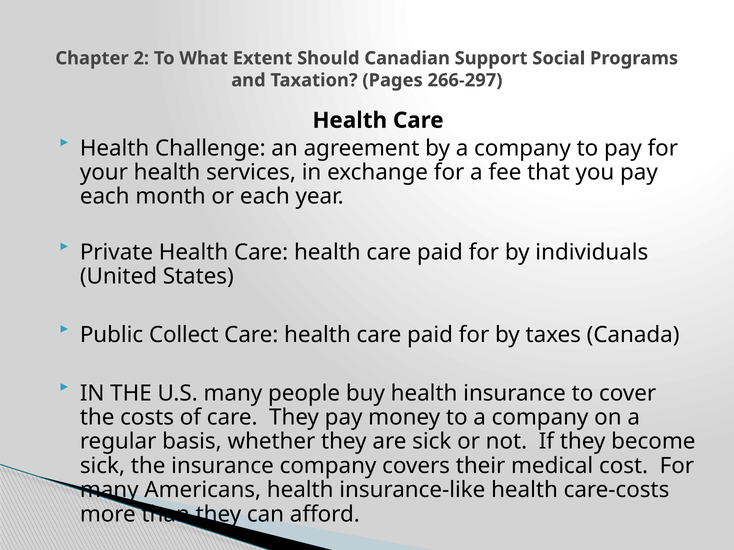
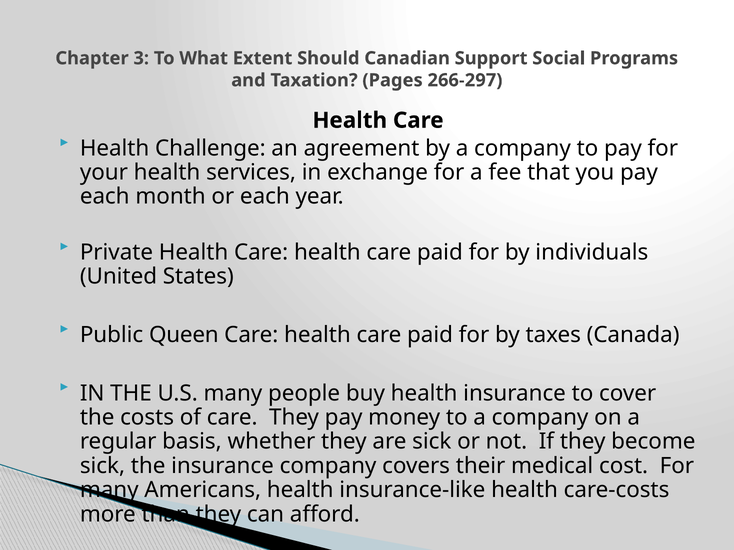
2: 2 -> 3
Collect: Collect -> Queen
